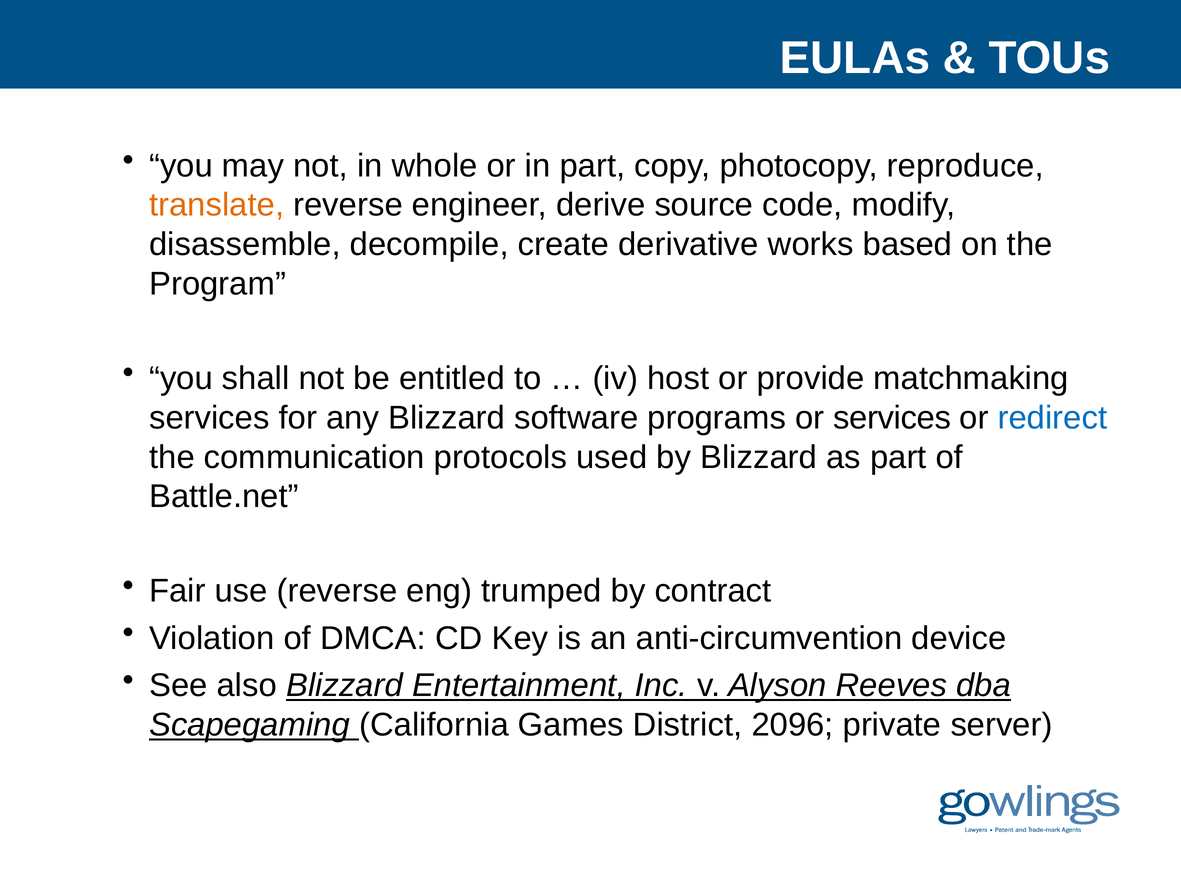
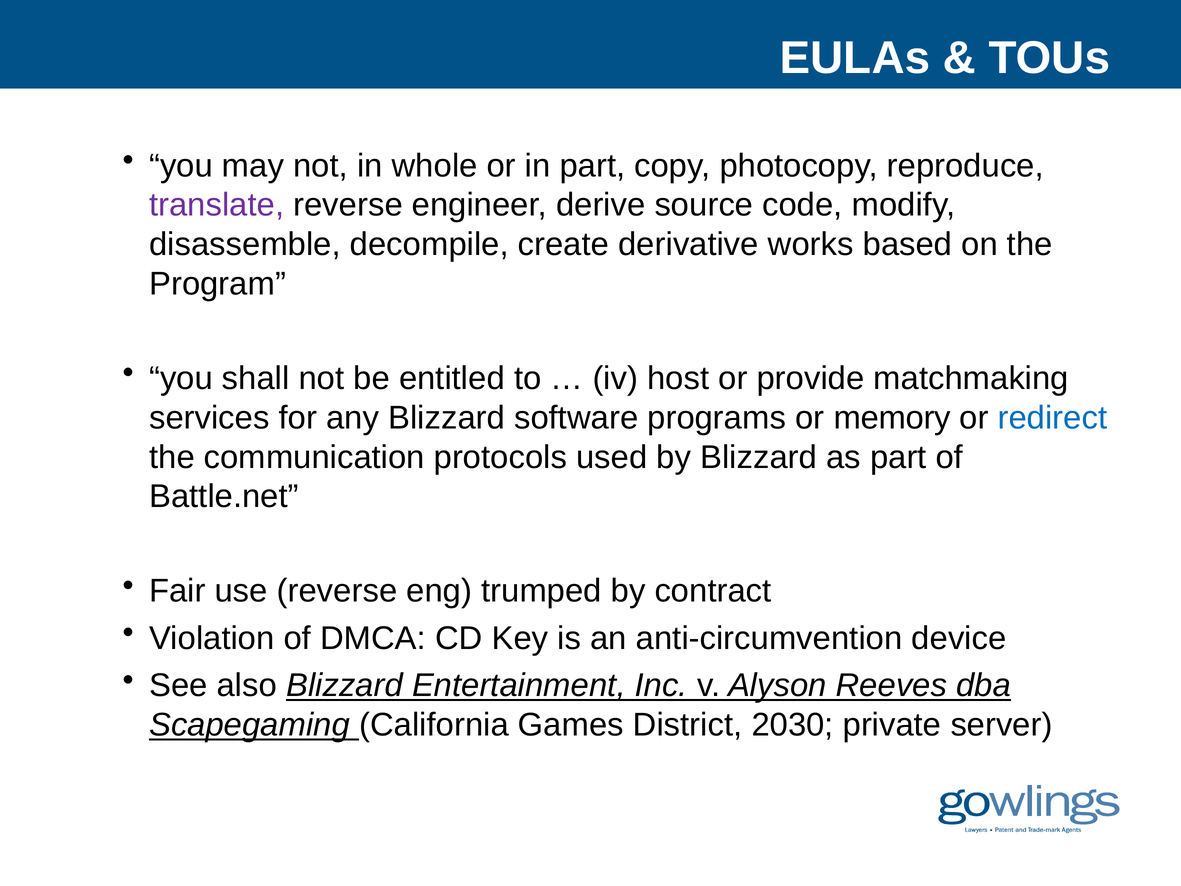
translate colour: orange -> purple
or services: services -> memory
2096: 2096 -> 2030
